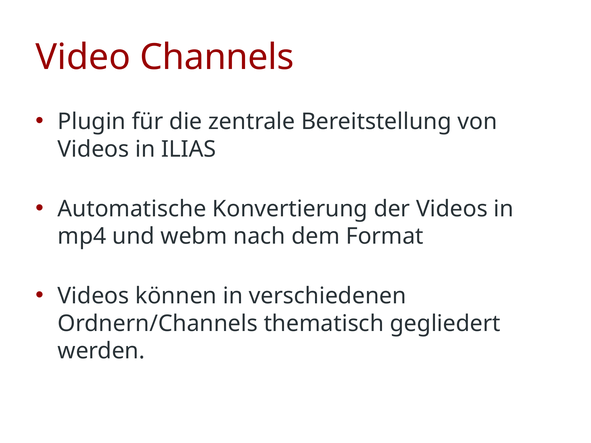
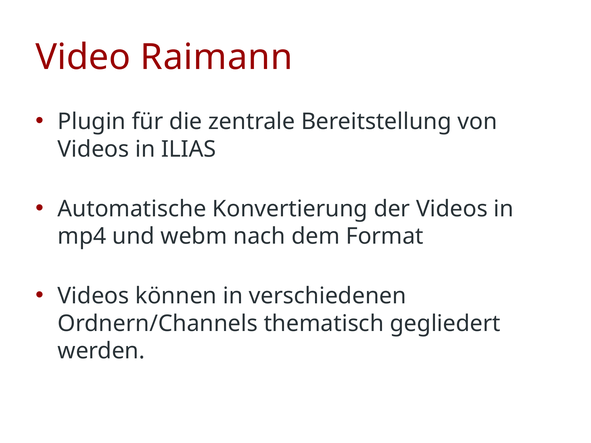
Channels: Channels -> Raimann
